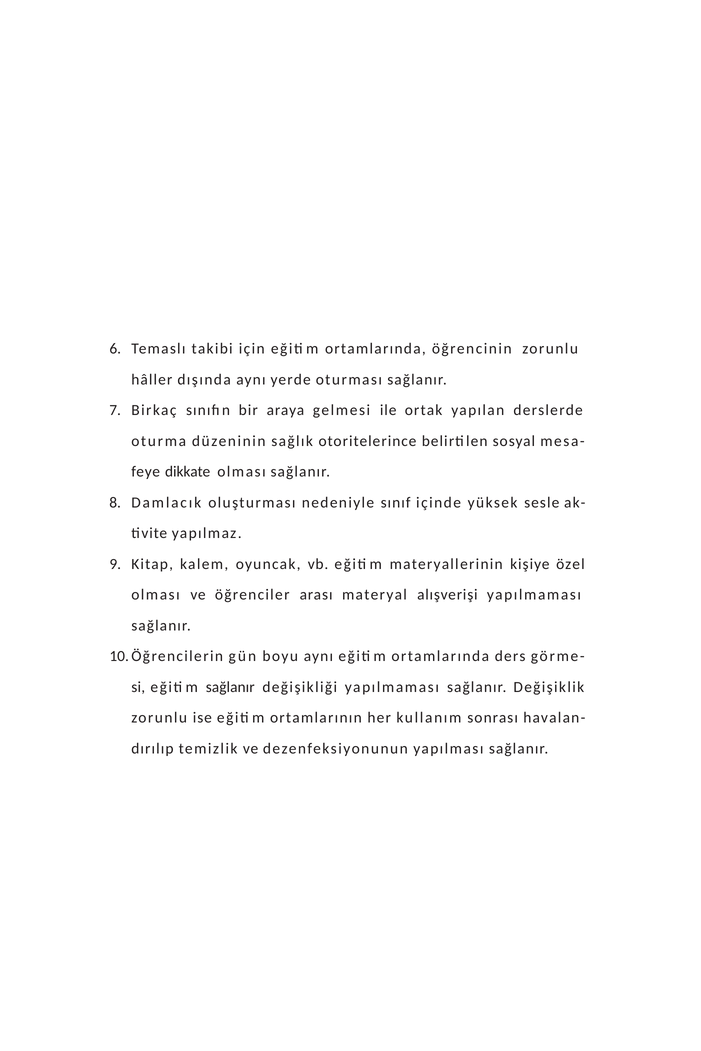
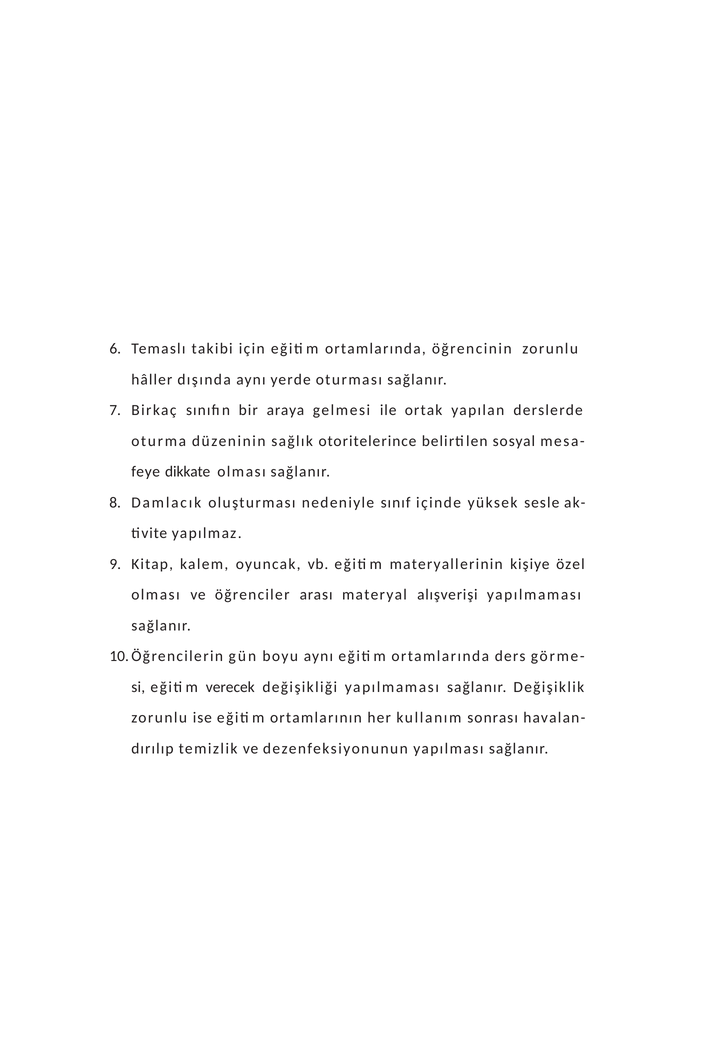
eğitim sağlanır: sağlanır -> verecek
